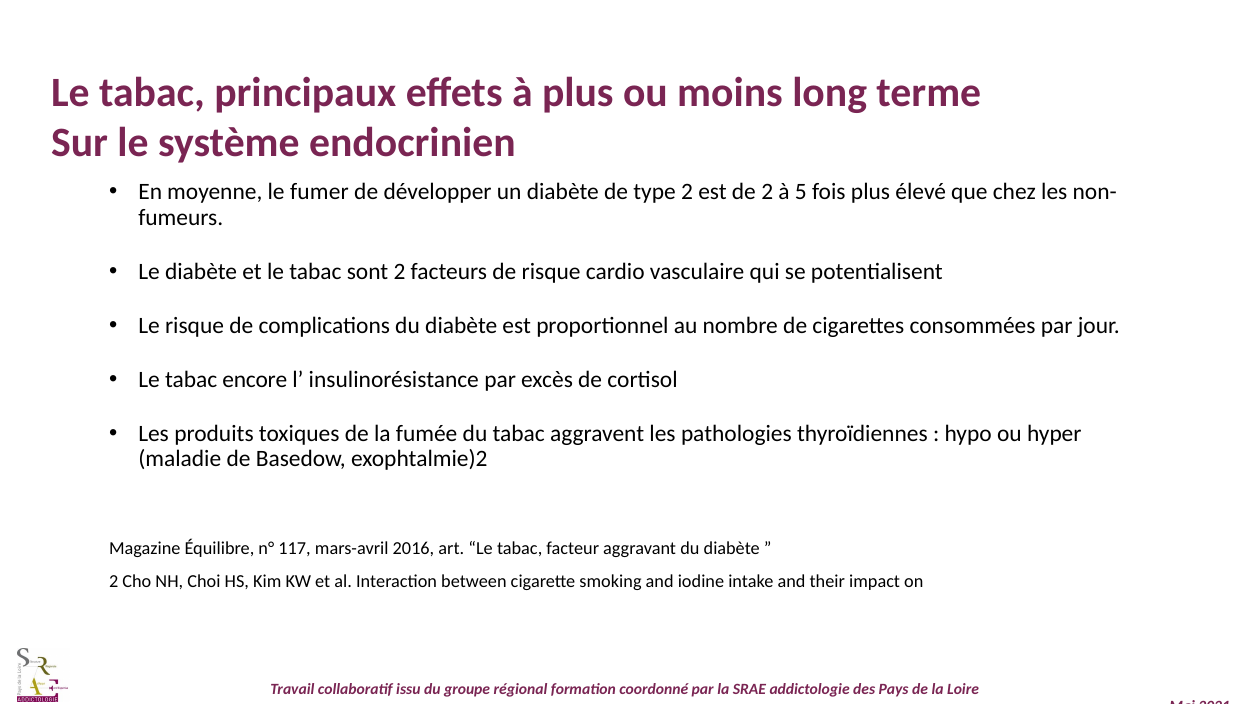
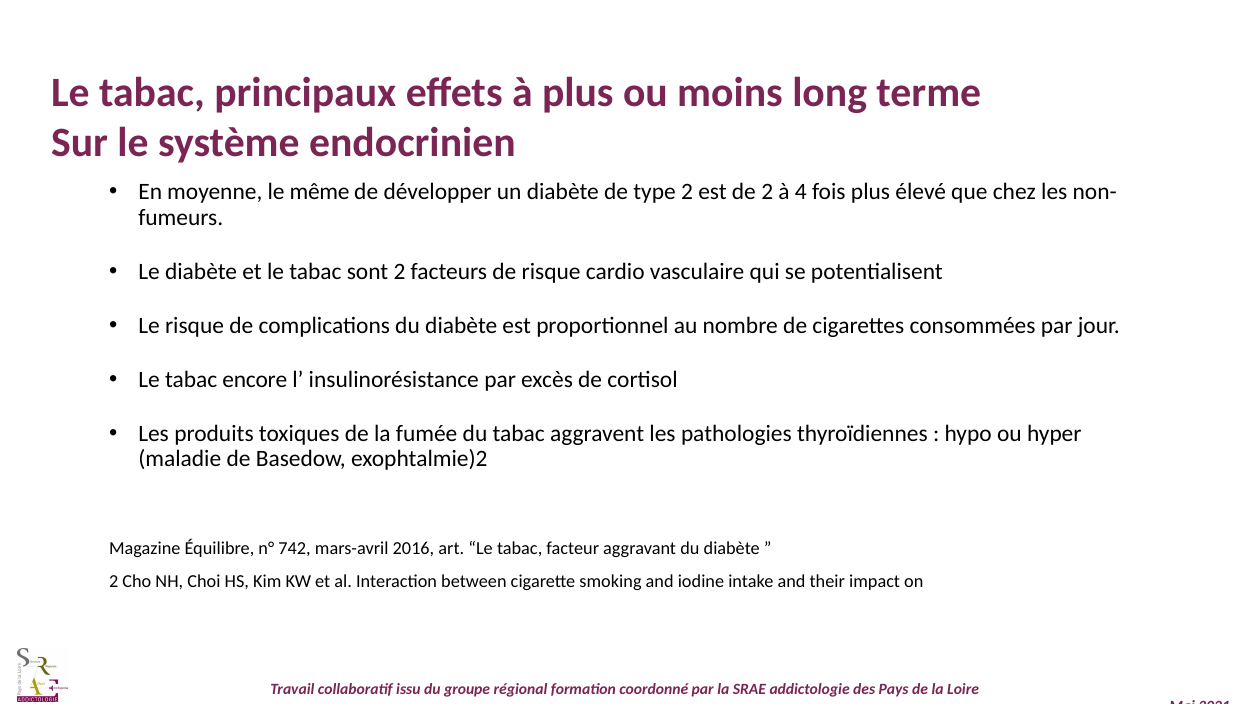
fumer: fumer -> même
5: 5 -> 4
117: 117 -> 742
